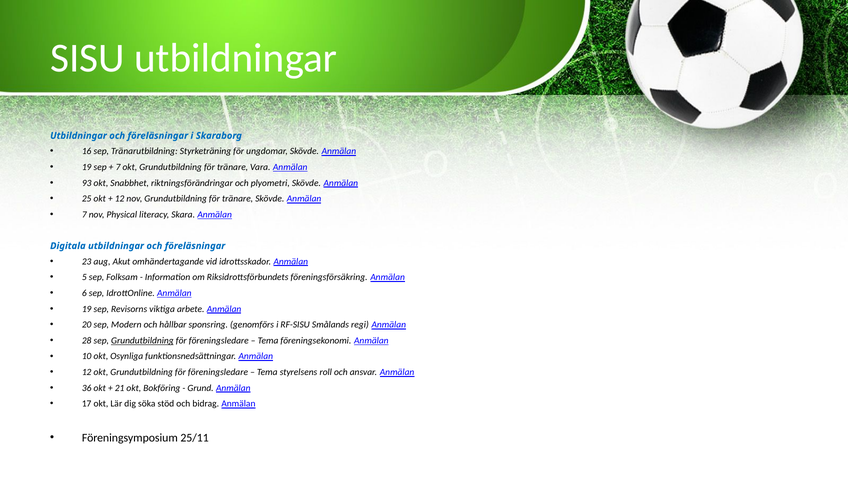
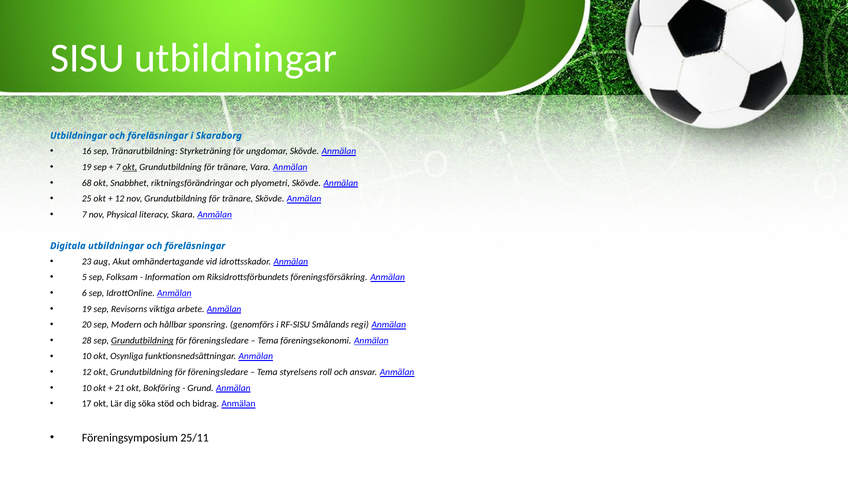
okt at (130, 167) underline: none -> present
93: 93 -> 68
36 at (87, 388): 36 -> 10
